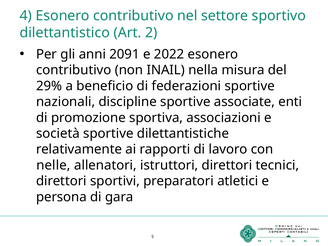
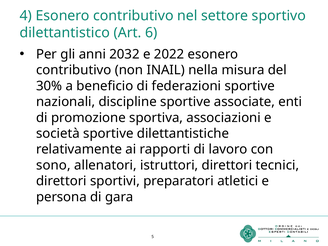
2: 2 -> 6
2091: 2091 -> 2032
29%: 29% -> 30%
nelle: nelle -> sono
